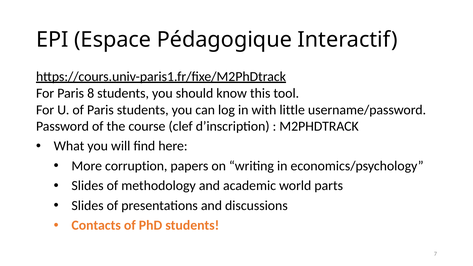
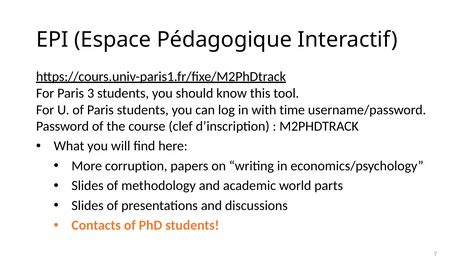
8: 8 -> 3
little: little -> time
